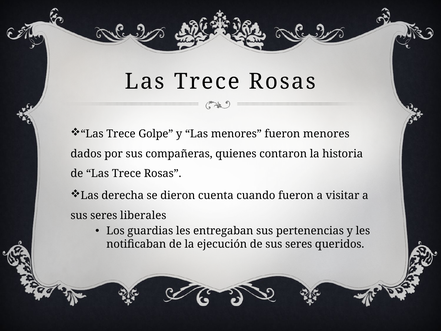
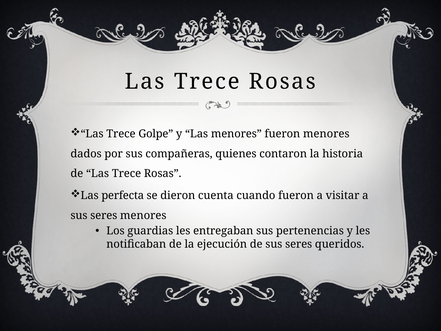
derecha: derecha -> perfecta
seres liberales: liberales -> menores
